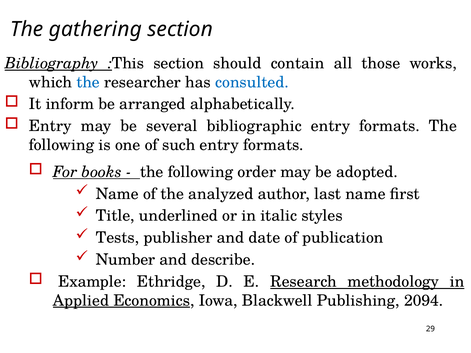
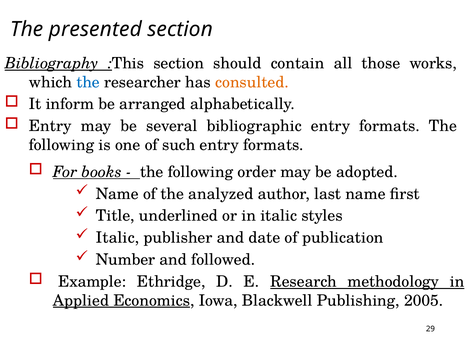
gathering: gathering -> presented
consulted colour: blue -> orange
Tests at (118, 238): Tests -> Italic
describe: describe -> followed
2094: 2094 -> 2005
